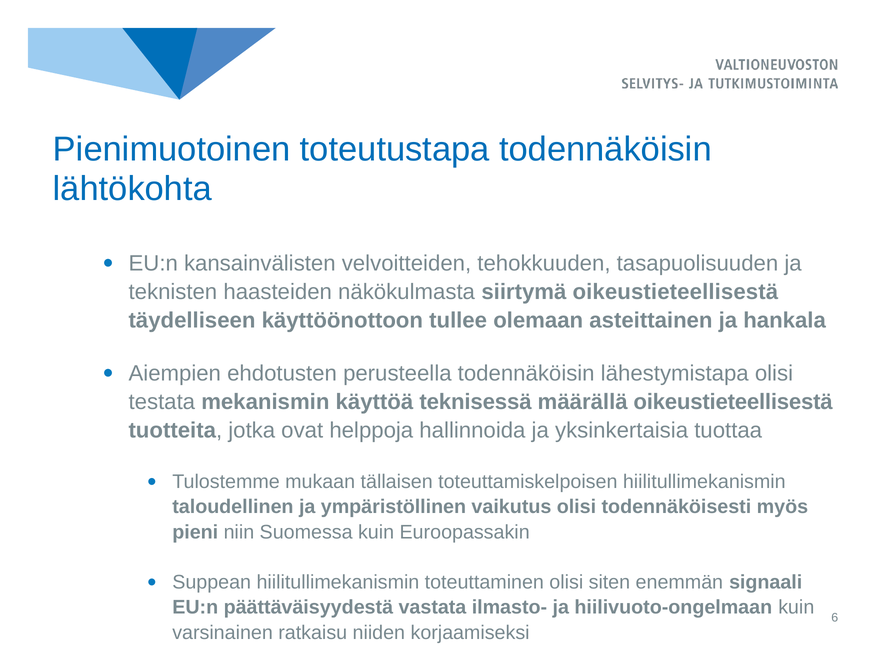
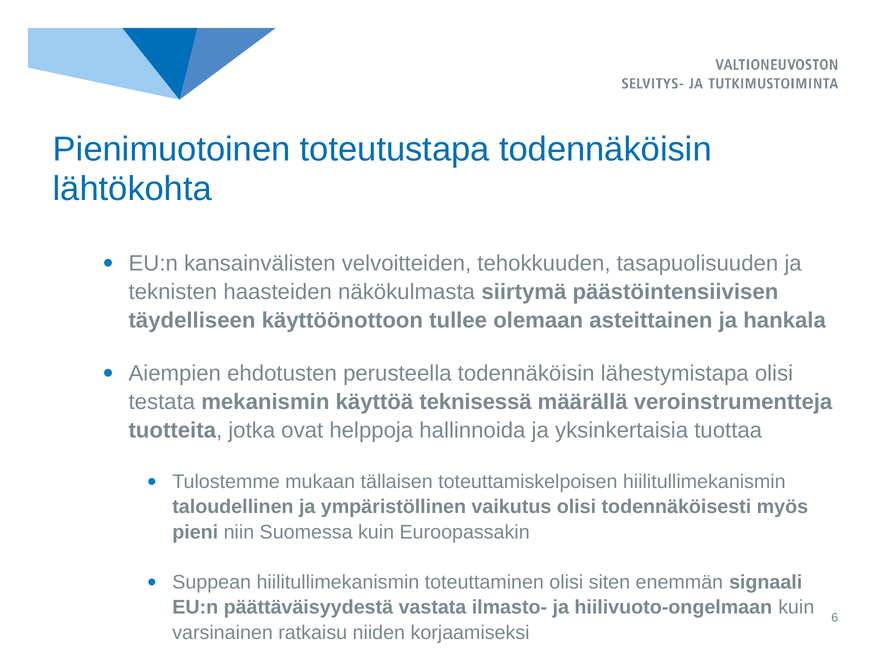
siirtymä oikeustieteellisestä: oikeustieteellisestä -> päästöintensiivisen
määrällä oikeustieteellisestä: oikeustieteellisestä -> veroinstrumentteja
